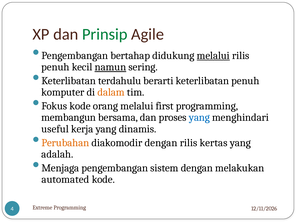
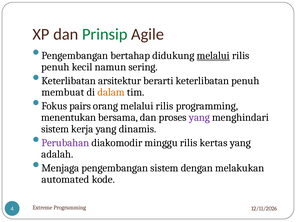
namun underline: present -> none
terdahulu: terdahulu -> arsitektur
komputer: komputer -> membuat
Fokus kode: kode -> pairs
orang melalui first: first -> rilis
membangun: membangun -> menentukan
yang at (199, 117) colour: blue -> purple
useful at (55, 129): useful -> sistem
Perubahan colour: orange -> purple
diakomodir dengan: dengan -> minggu
